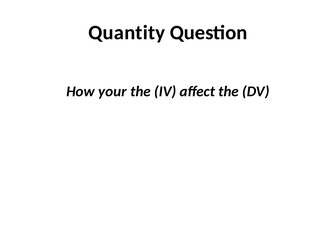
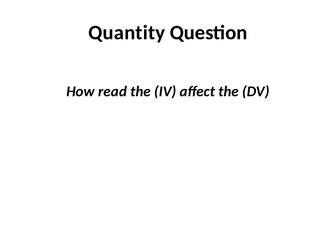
your: your -> read
